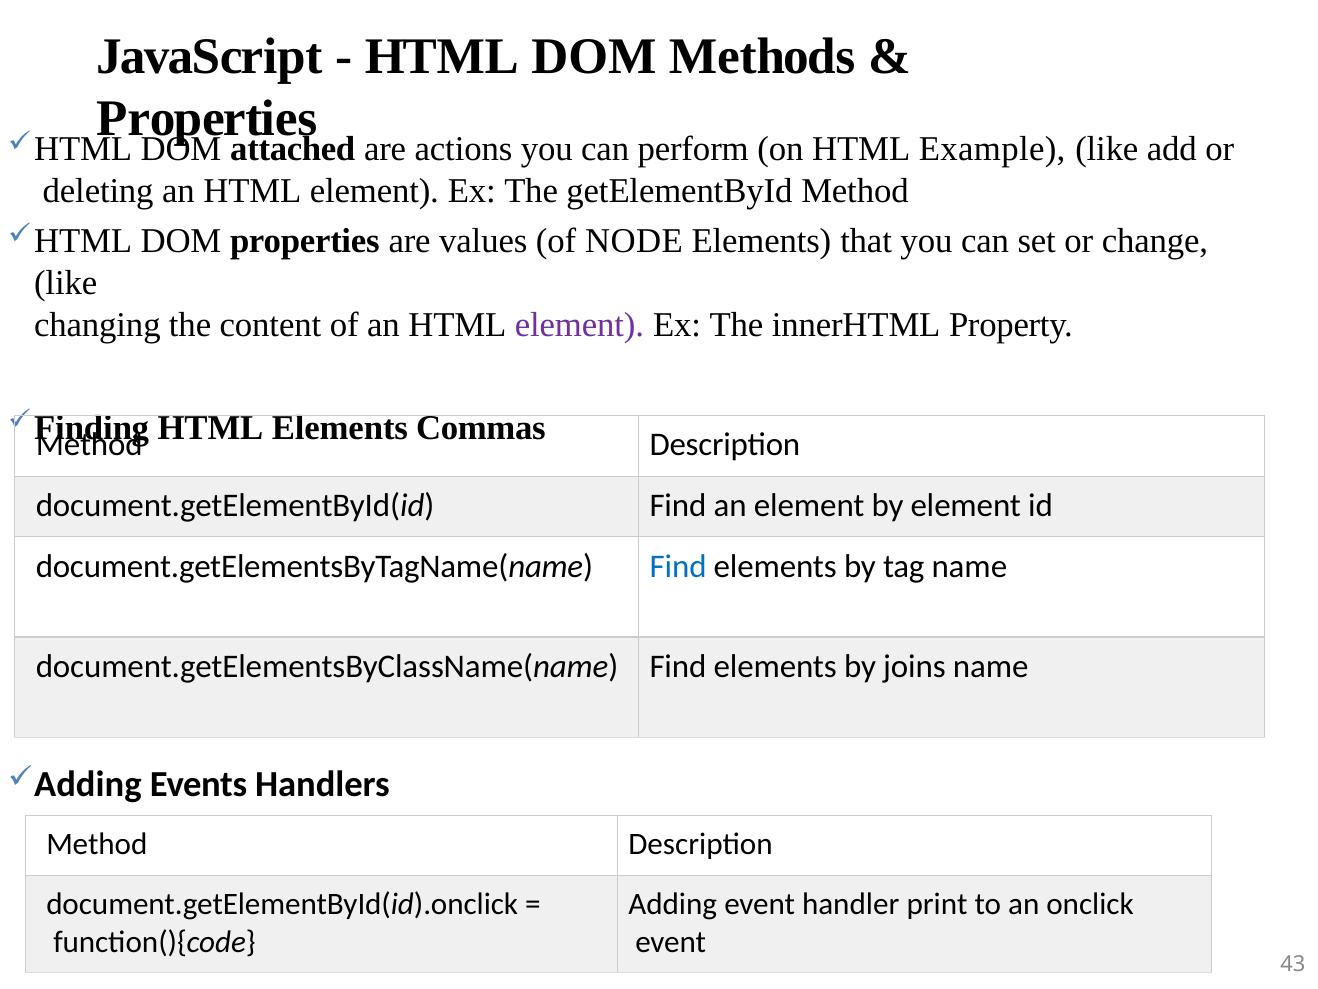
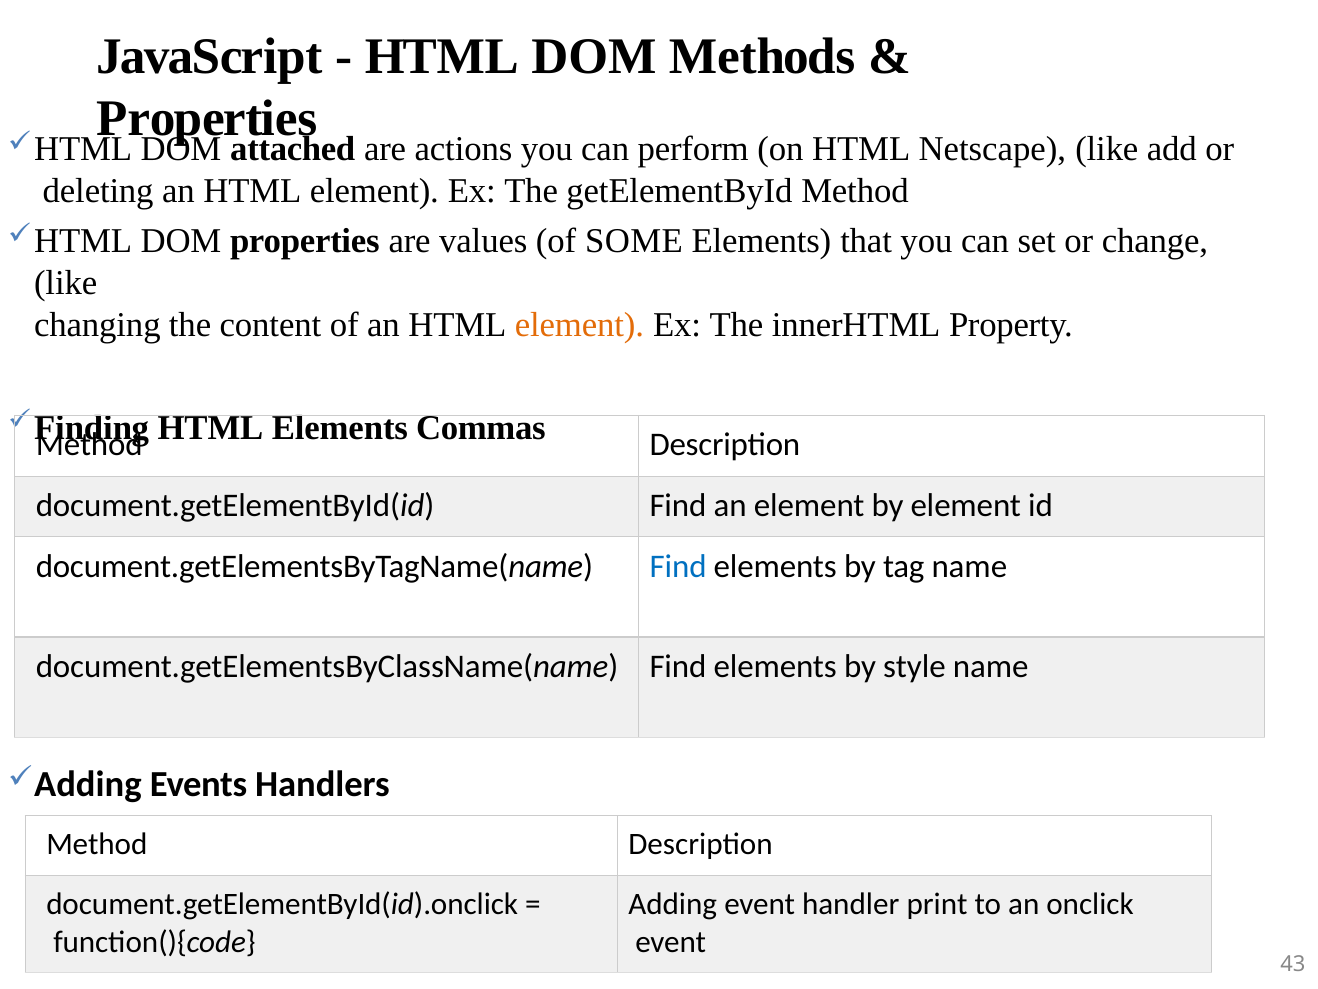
Example: Example -> Netscape
NODE: NODE -> SOME
element at (579, 325) colour: purple -> orange
joins: joins -> style
